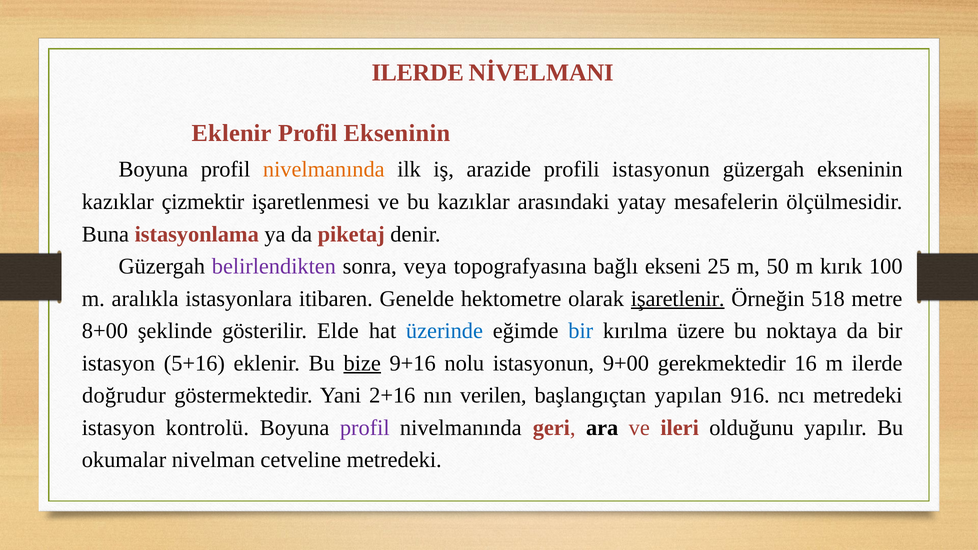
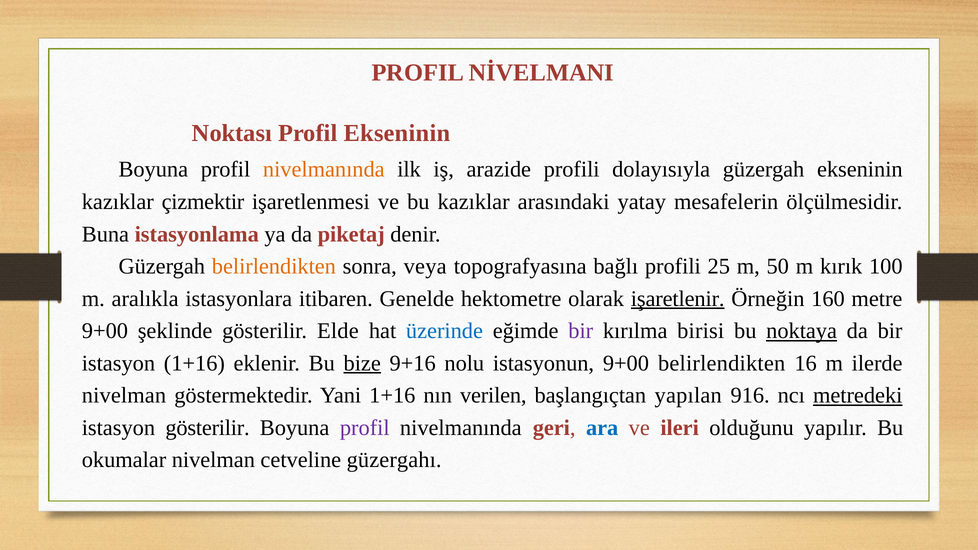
ILERDE at (418, 73): ILERDE -> PROFIL
Eklenir at (232, 133): Eklenir -> Noktası
profili istasyonun: istasyonun -> dolayısıyla
belirlendikten at (274, 267) colour: purple -> orange
bağlı ekseni: ekseni -> profili
518: 518 -> 160
8+00 at (105, 331): 8+00 -> 9+00
bir at (581, 331) colour: blue -> purple
üzere: üzere -> birisi
noktaya underline: none -> present
istasyon 5+16: 5+16 -> 1+16
9+00 gerekmektedir: gerekmektedir -> belirlendikten
doğrudur at (124, 396): doğrudur -> nivelman
Yani 2+16: 2+16 -> 1+16
metredeki at (858, 396) underline: none -> present
istasyon kontrolü: kontrolü -> gösterilir
ara colour: black -> blue
cetveline metredeki: metredeki -> güzergahı
